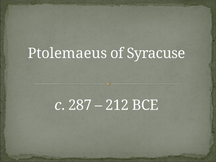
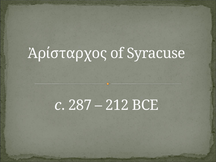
Ptolemaeus: Ptolemaeus -> Ἀρίσταρχος
